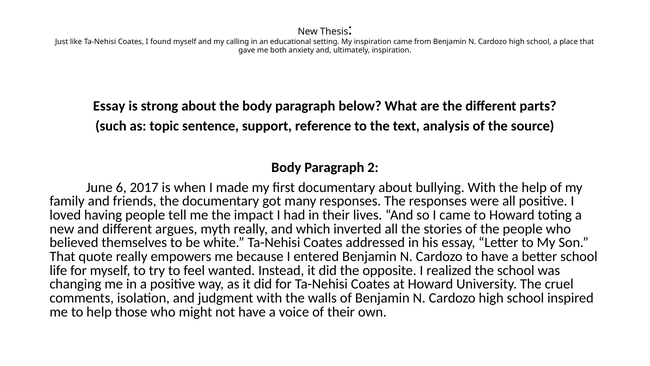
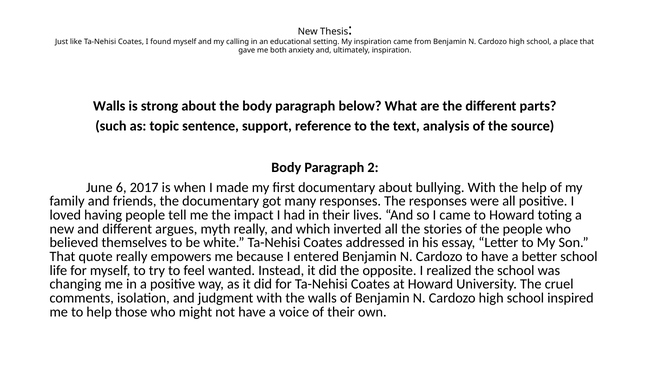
Essay at (109, 106): Essay -> Walls
